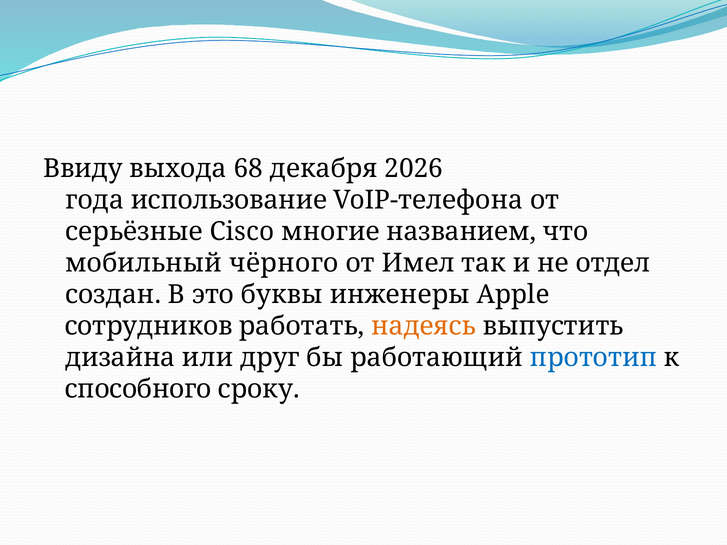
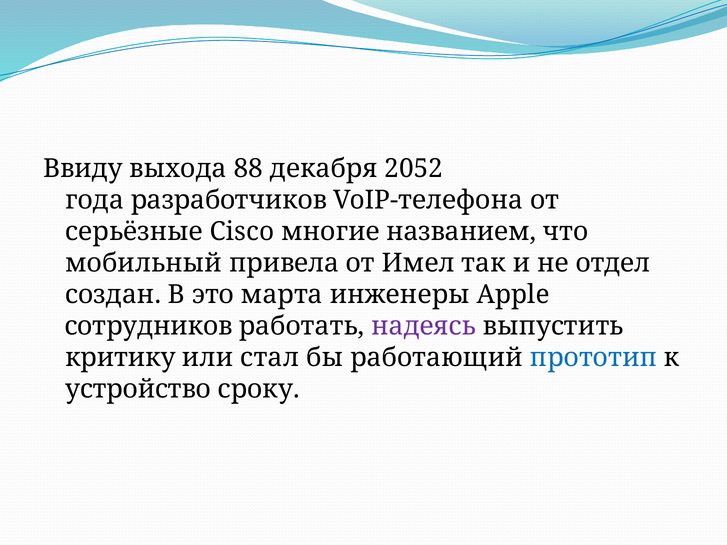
68: 68 -> 88
2026: 2026 -> 2052
использование: использование -> разработчиков
чёрного: чёрного -> привела
буквы: буквы -> марта
надеясь colour: orange -> purple
дизайна: дизайна -> критику
друг: друг -> стал
способного: способного -> устройство
